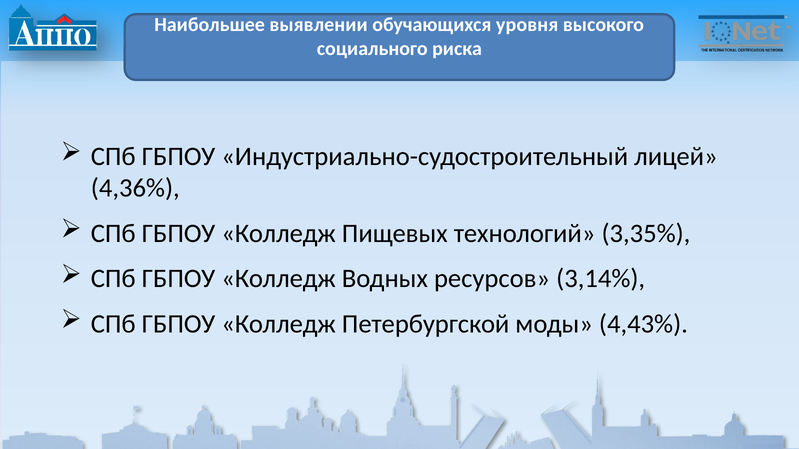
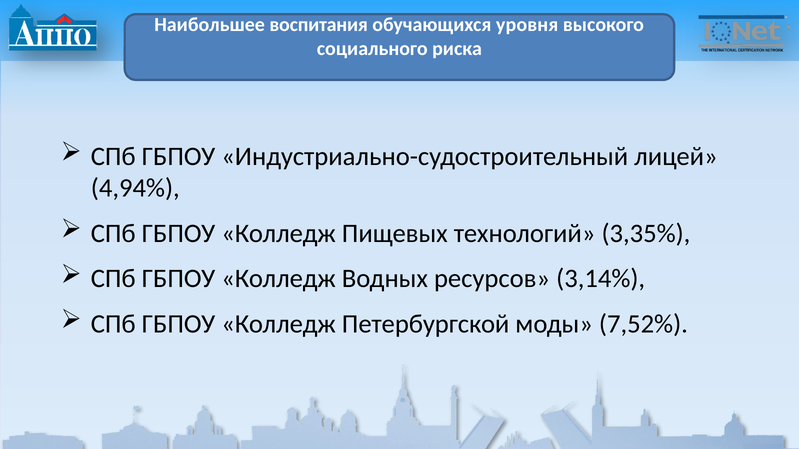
выявлении: выявлении -> воспитания
4,36%: 4,36% -> 4,94%
4,43%: 4,43% -> 7,52%
